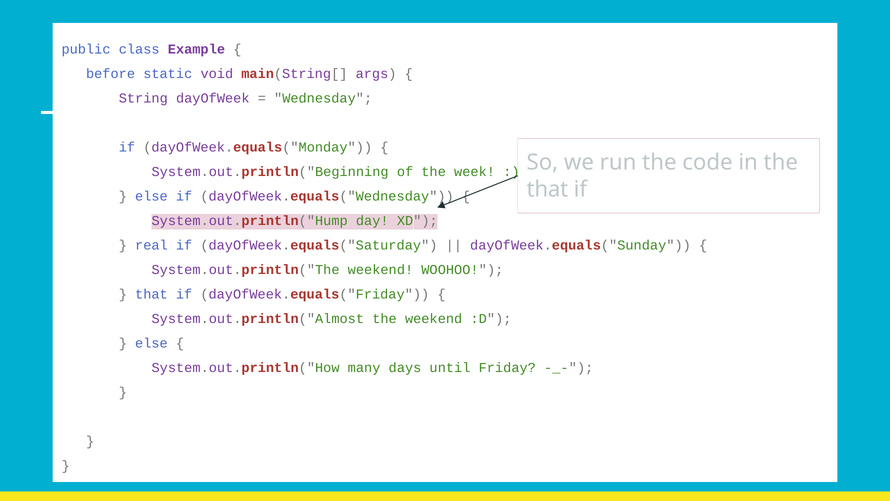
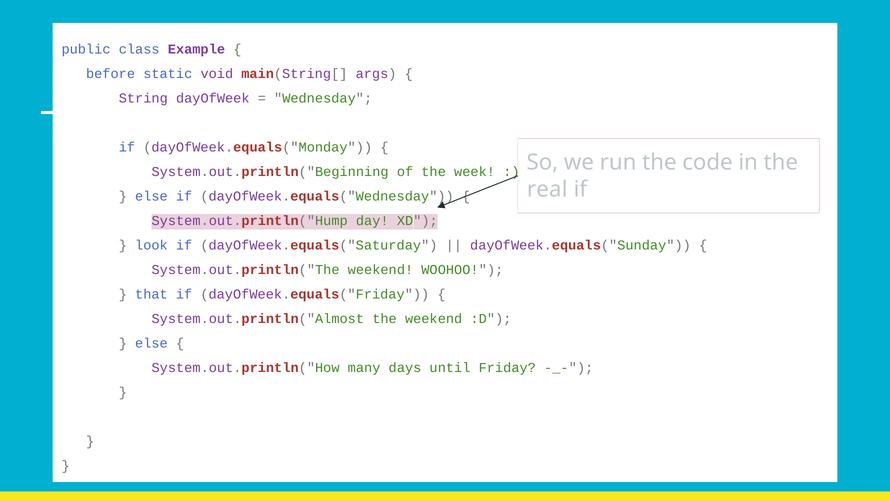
that at (547, 189): that -> real
real: real -> look
